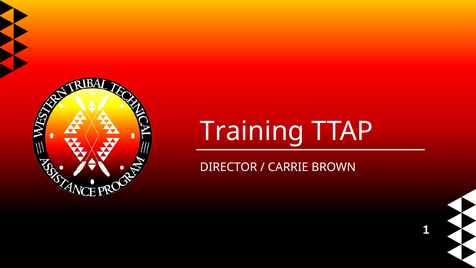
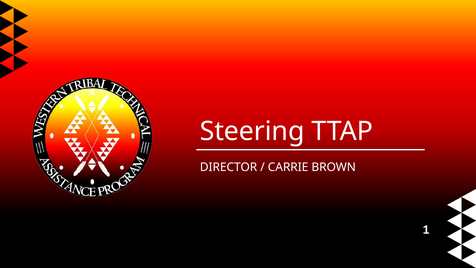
Training: Training -> Steering
